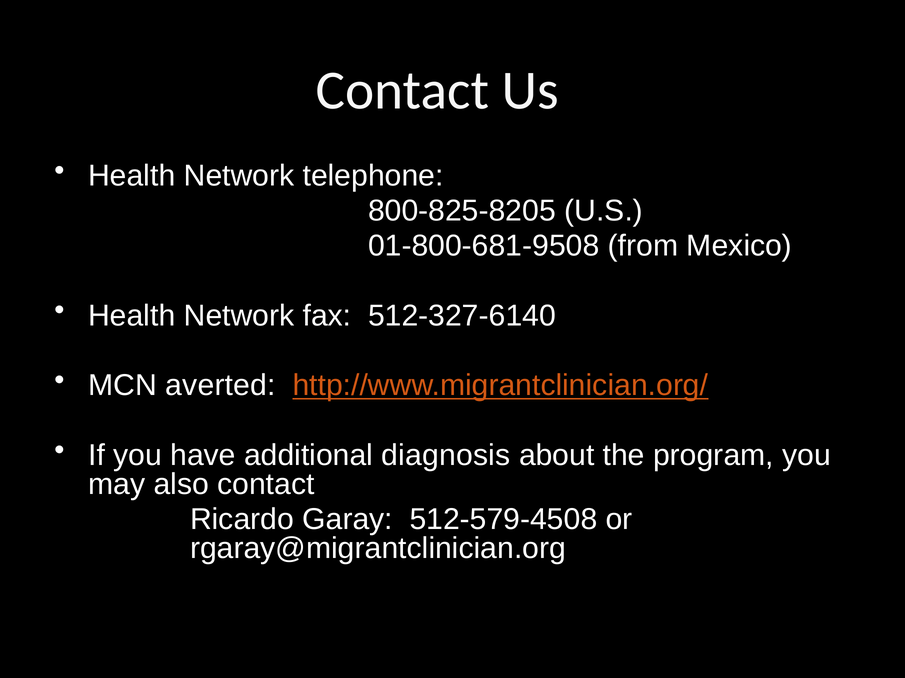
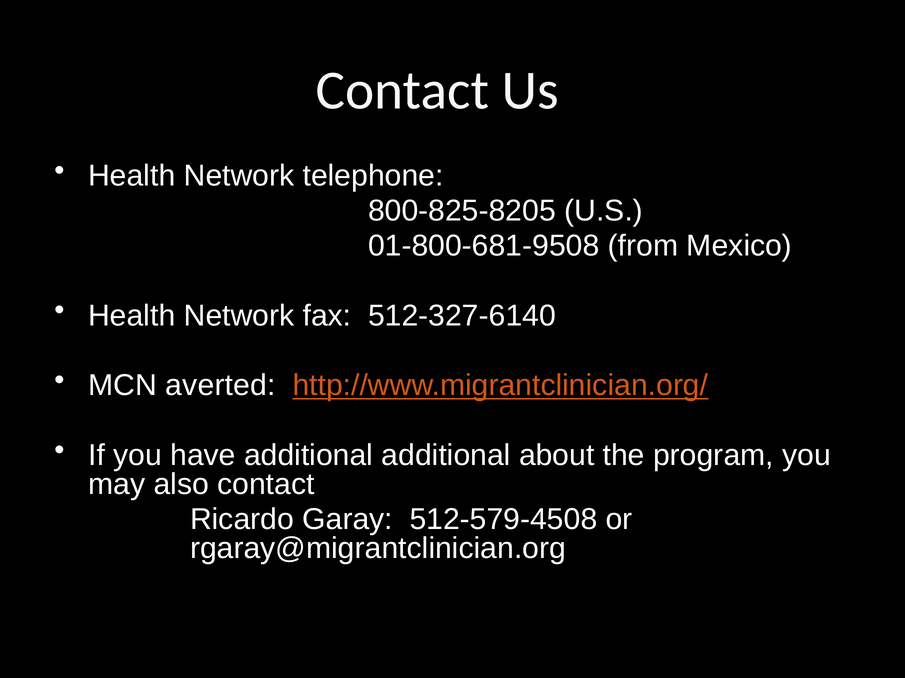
additional diagnosis: diagnosis -> additional
